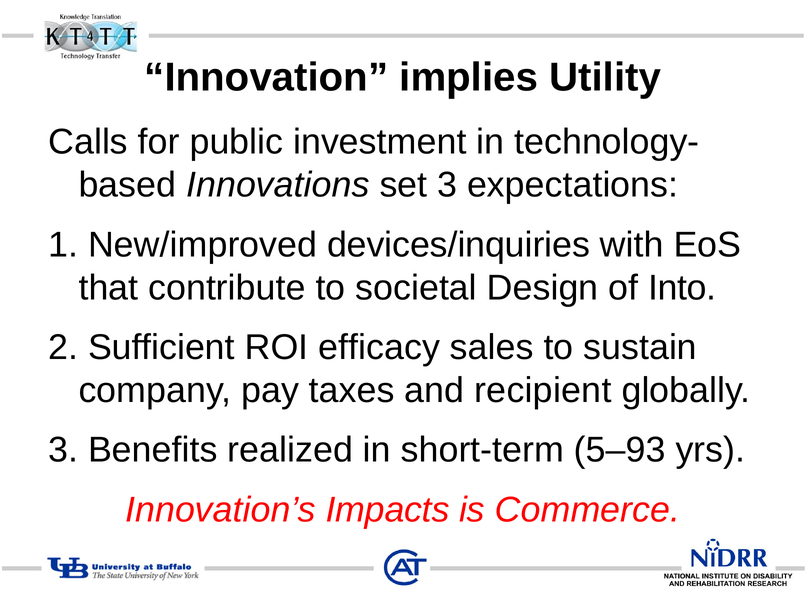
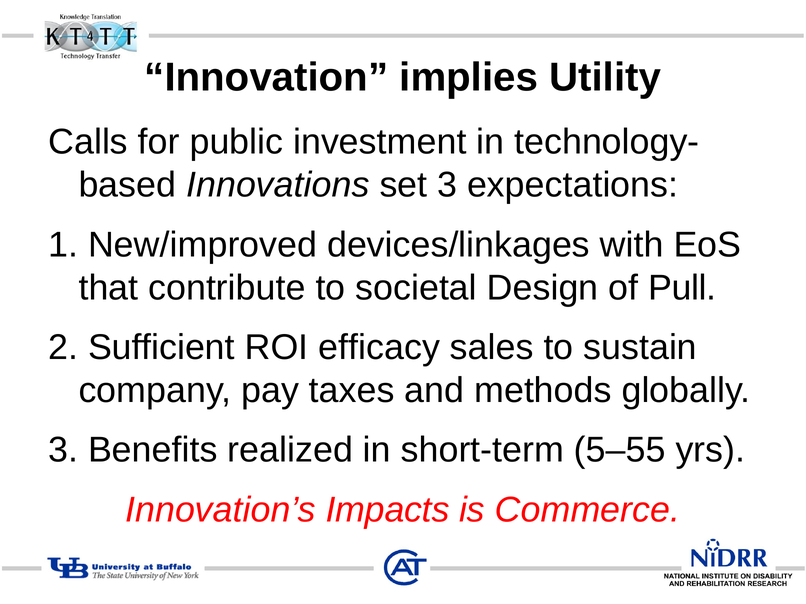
devices/inquiries: devices/inquiries -> devices/linkages
Into: Into -> Pull
recipient: recipient -> methods
5–93: 5–93 -> 5–55
